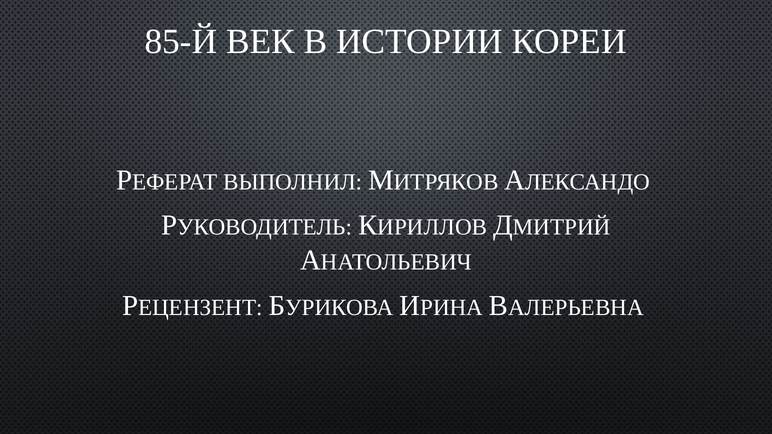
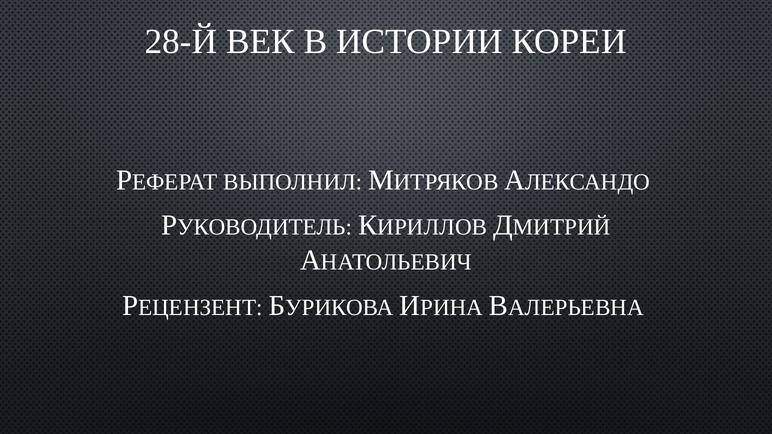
85-Й: 85-Й -> 28-Й
